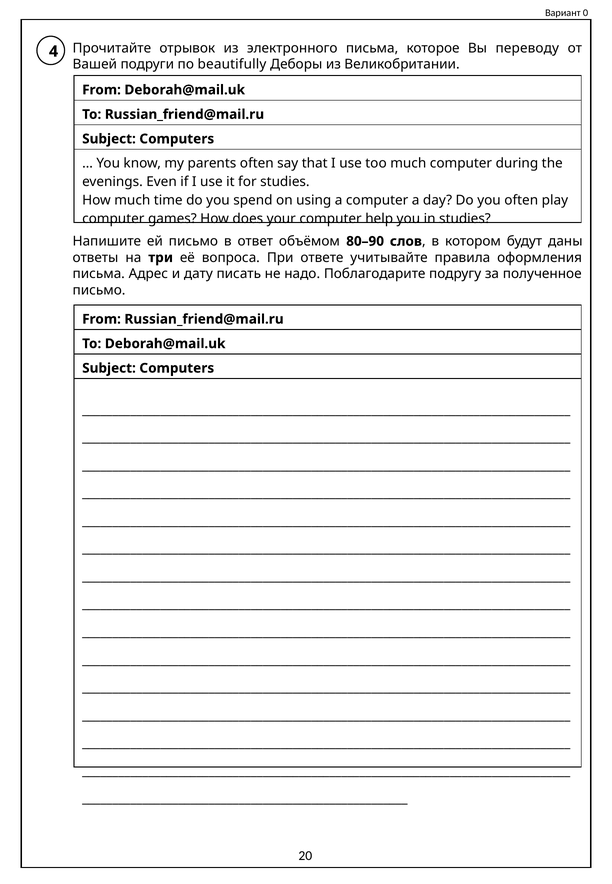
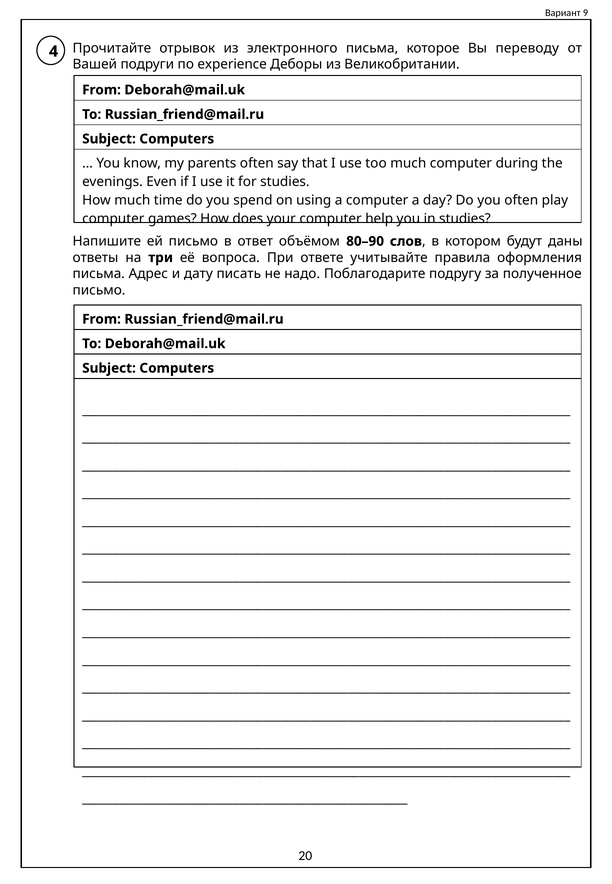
0: 0 -> 9
beautifully: beautifully -> experience
